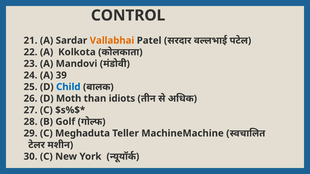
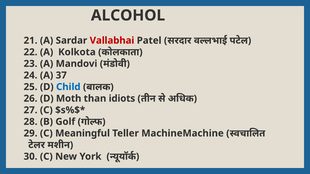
CONTROL: CONTROL -> ALCOHOL
Vallabhai colour: orange -> red
39: 39 -> 37
Meghaduta: Meghaduta -> Meaningful
